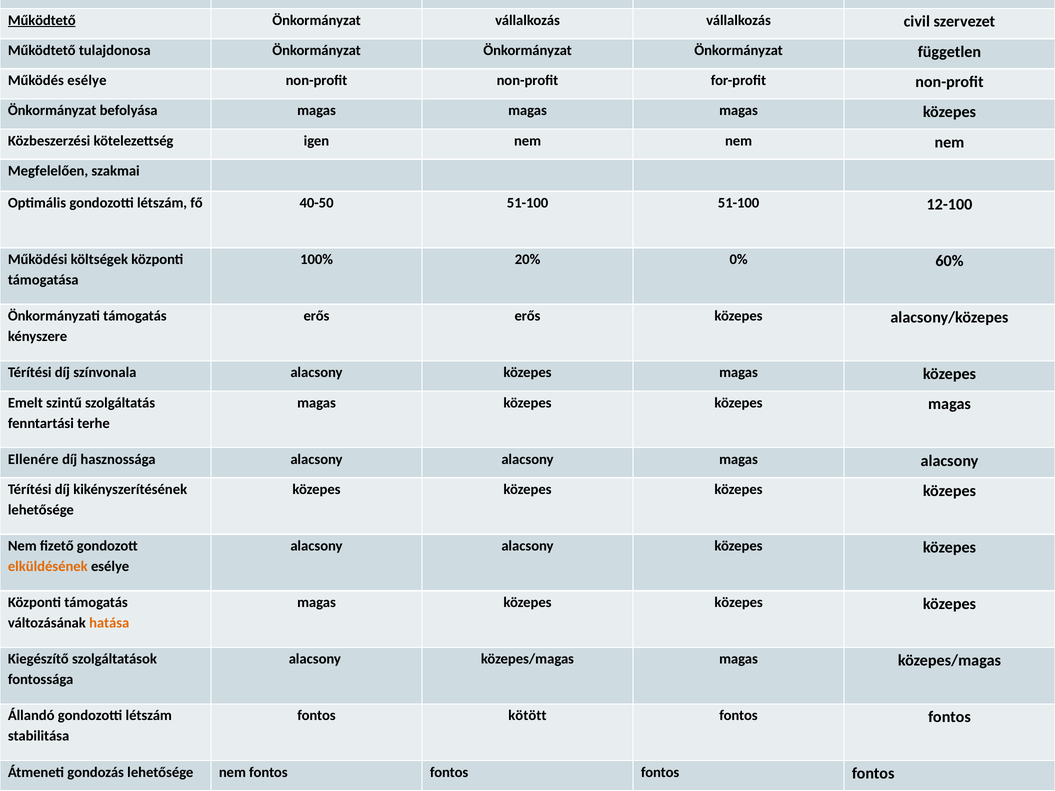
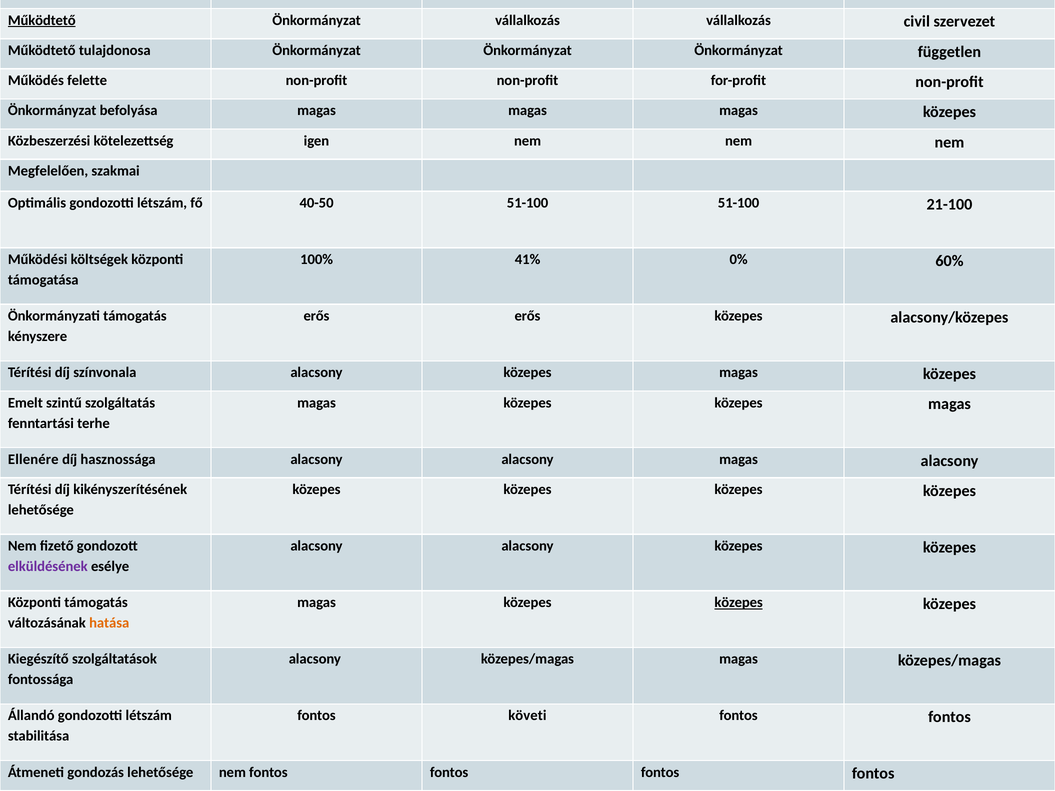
Működés esélye: esélye -> felette
12-100: 12-100 -> 21-100
20%: 20% -> 41%
elküldésének colour: orange -> purple
közepes at (739, 603) underline: none -> present
kötött: kötött -> követi
